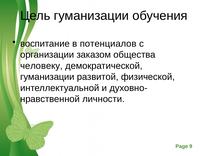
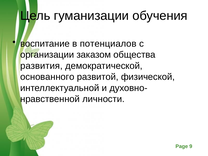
человеку: человеку -> развития
гуманизации at (47, 77): гуманизации -> основанного
